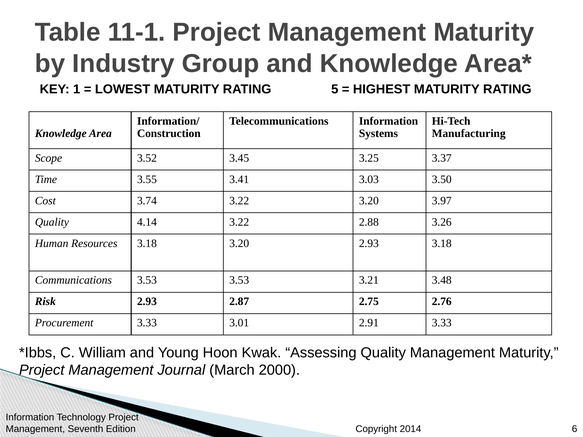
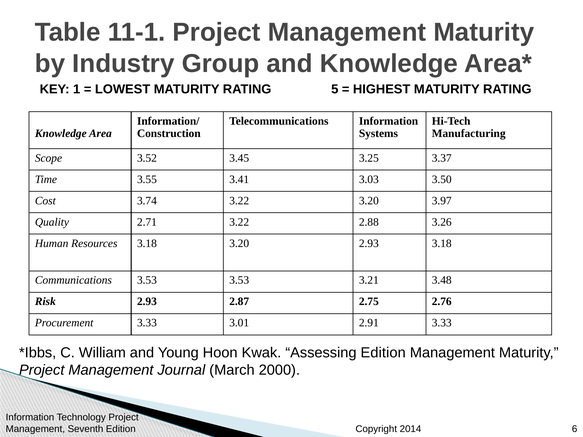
4.14: 4.14 -> 2.71
Assessing Quality: Quality -> Edition
